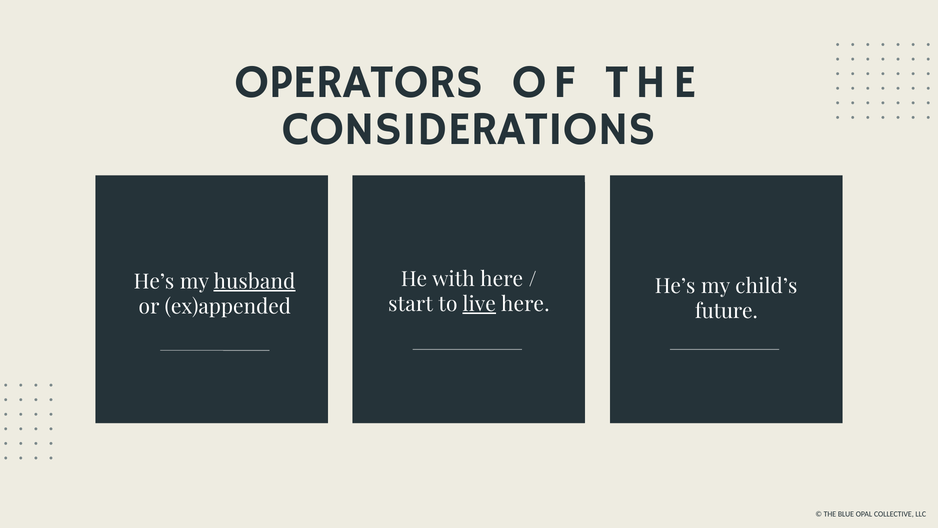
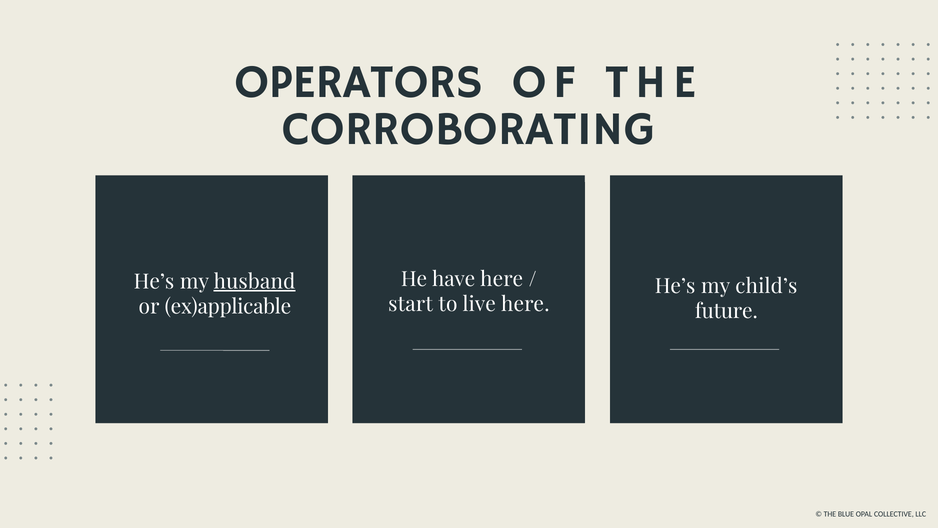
CONSIDERATIONS: CONSIDERATIONS -> CORROBORATING
with: with -> have
live underline: present -> none
ex)appended: ex)appended -> ex)applicable
